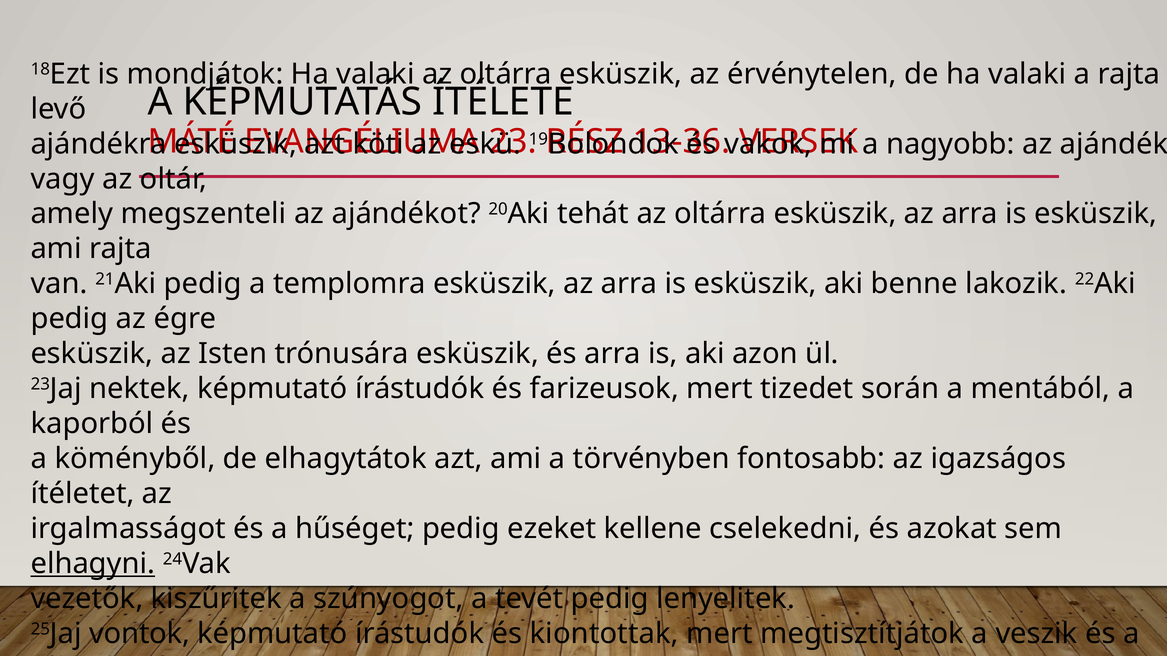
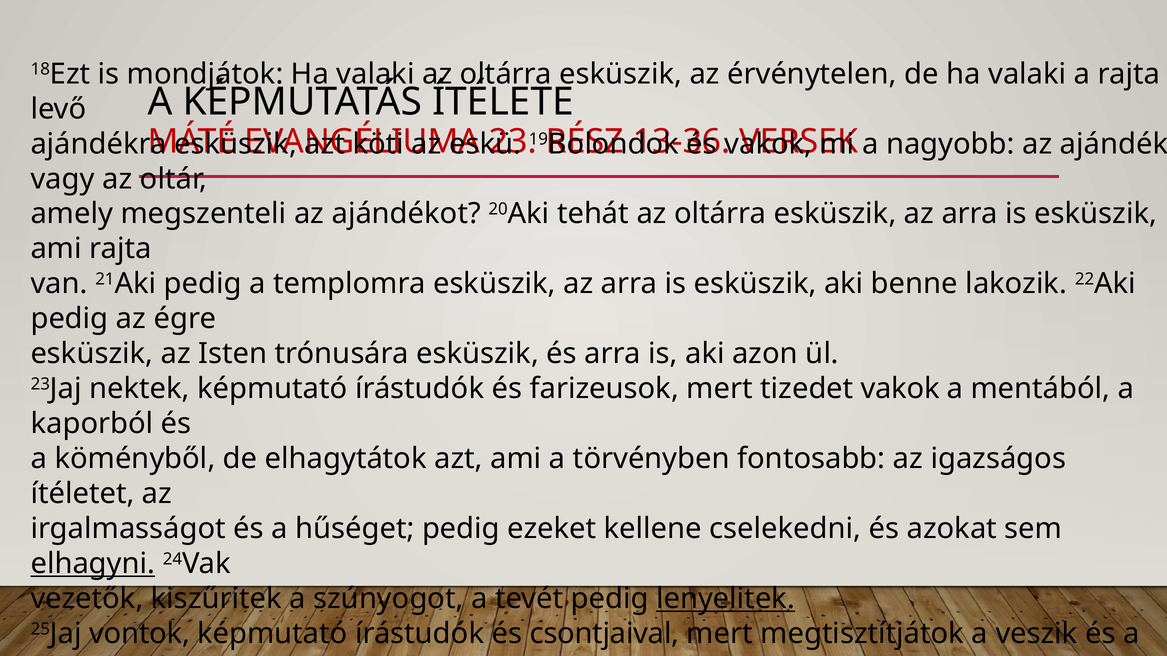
tizedet során: során -> vakok
lenyelitek underline: none -> present
kiontottak: kiontottak -> csontjaival
